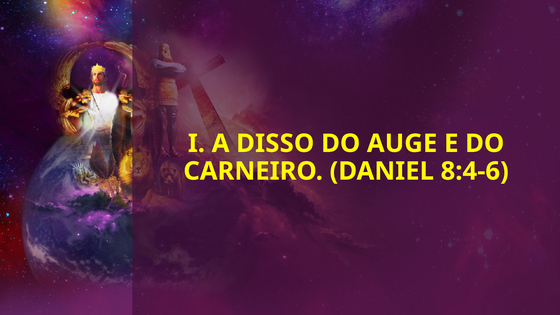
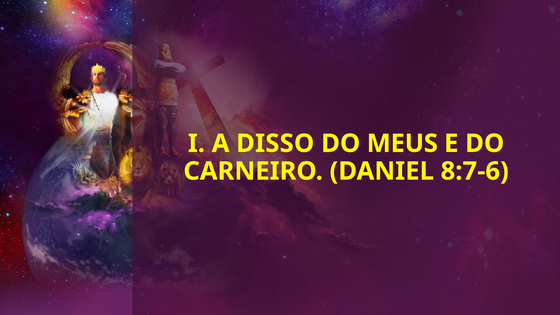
AUGE: AUGE -> MEUS
8:4-6: 8:4-6 -> 8:7-6
